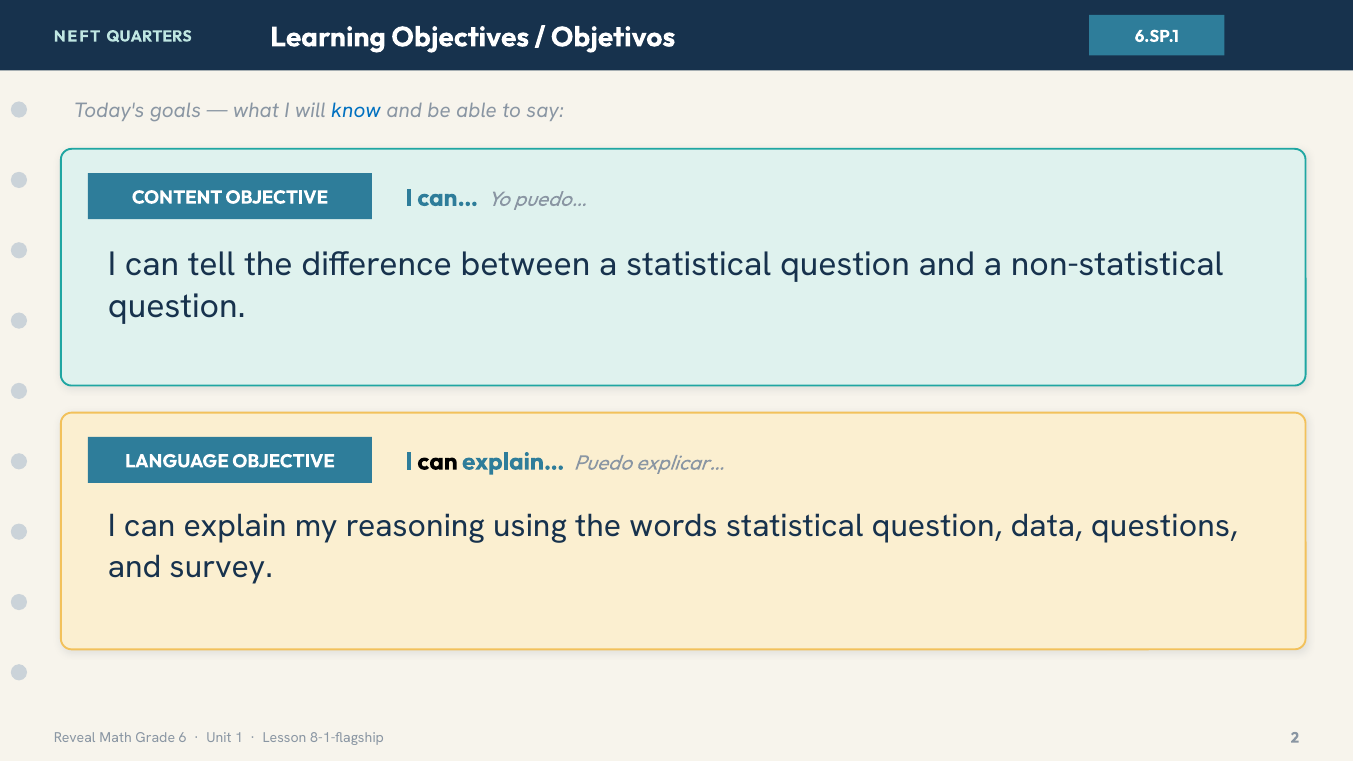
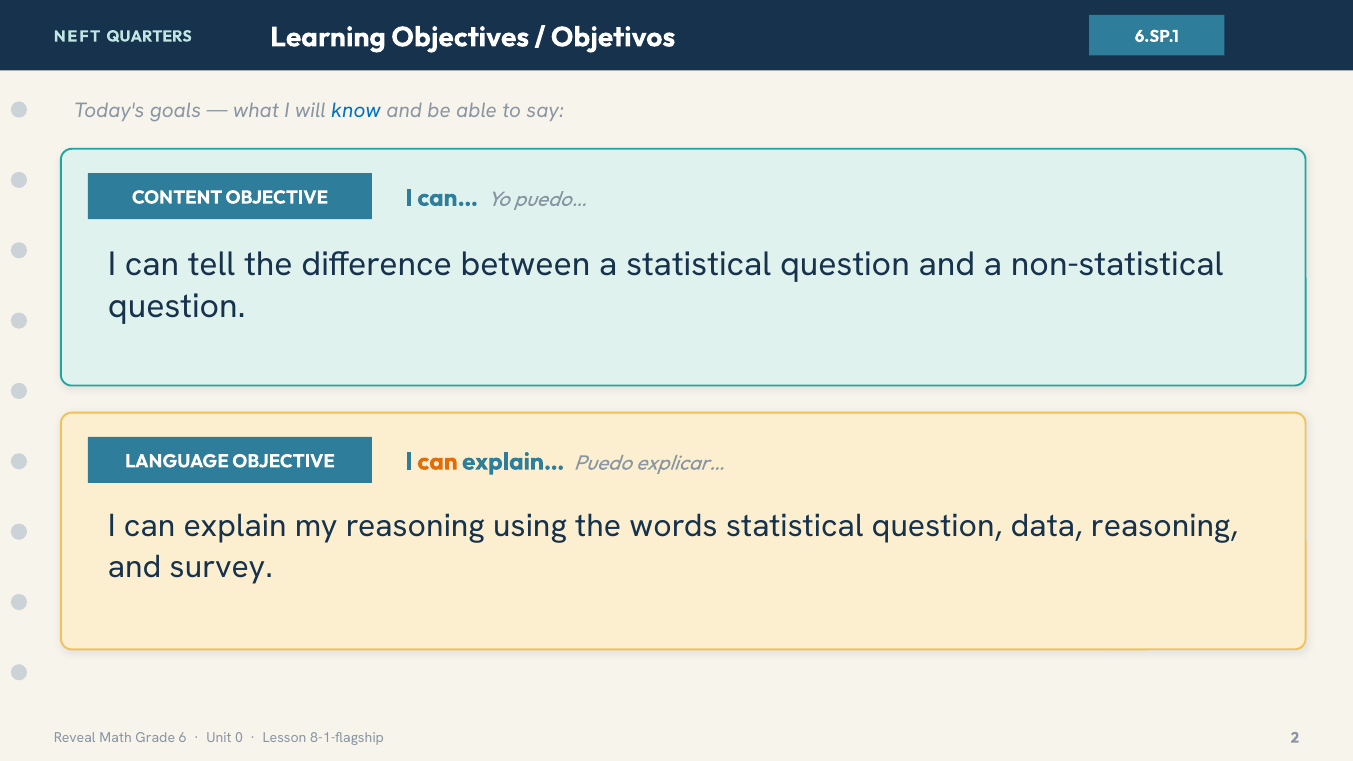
can at (438, 462) colour: black -> orange
data questions: questions -> reasoning
1: 1 -> 0
